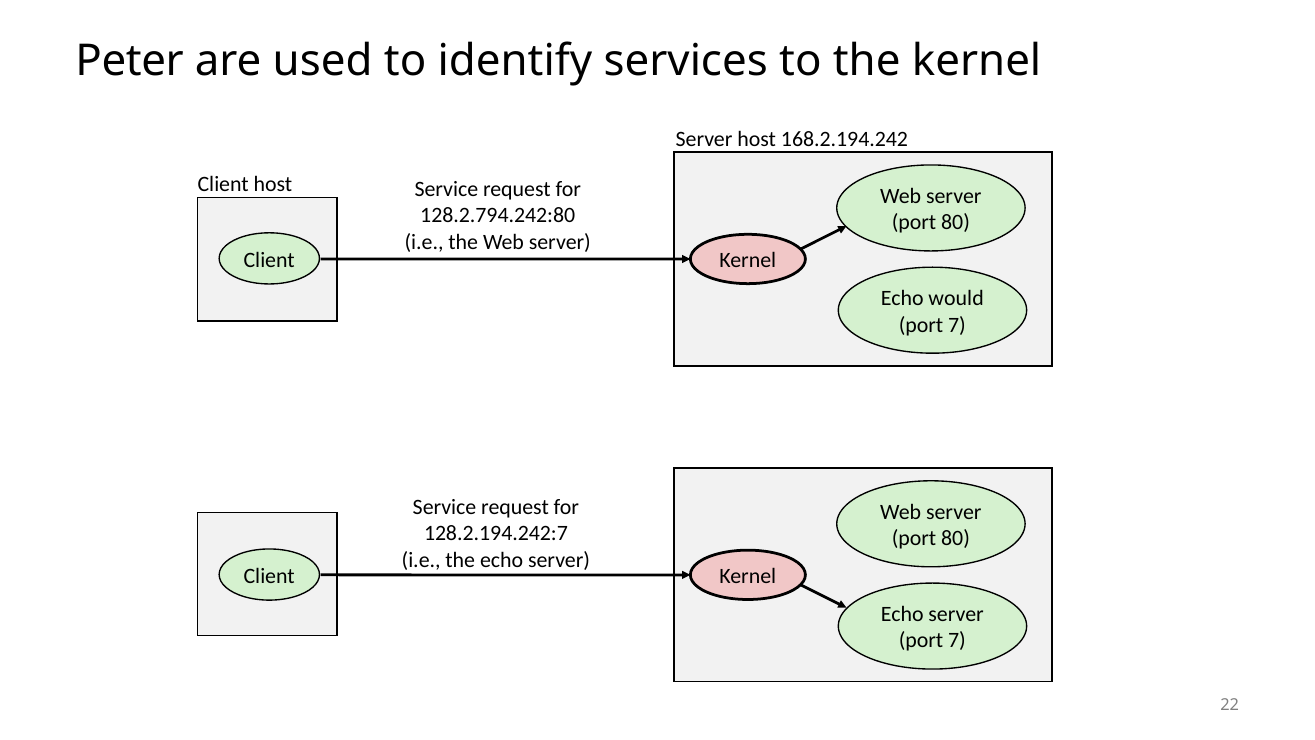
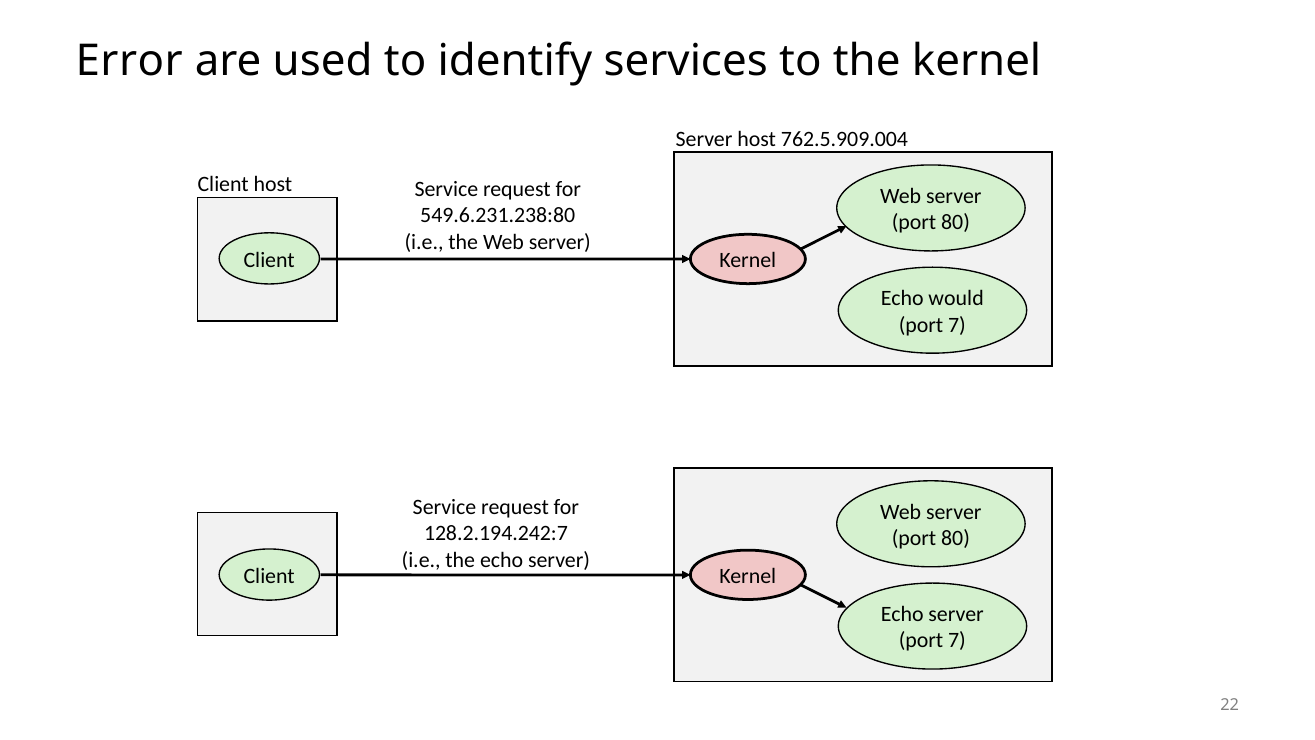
Peter: Peter -> Error
168.2.194.242: 168.2.194.242 -> 762.5.909.004
128.2.794.242:80: 128.2.794.242:80 -> 549.6.231.238:80
